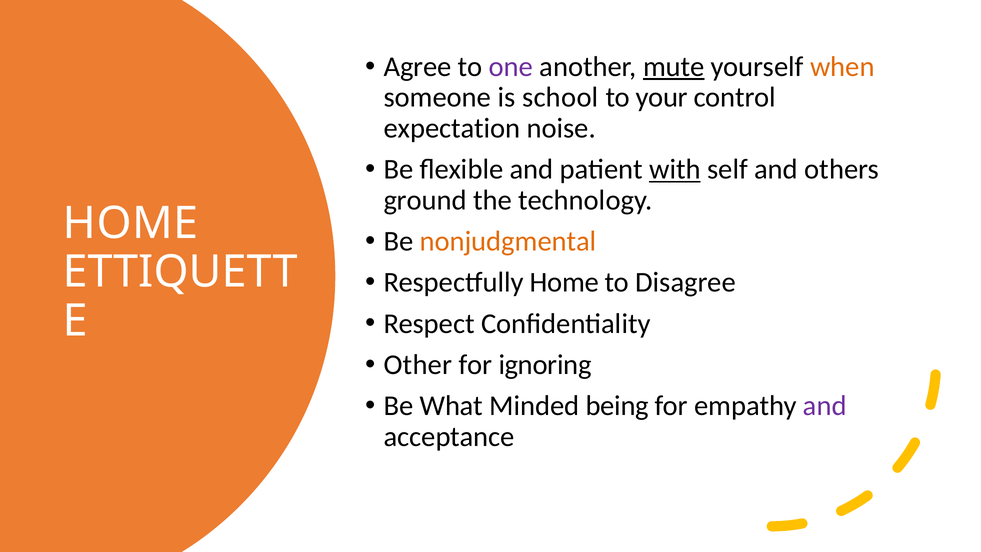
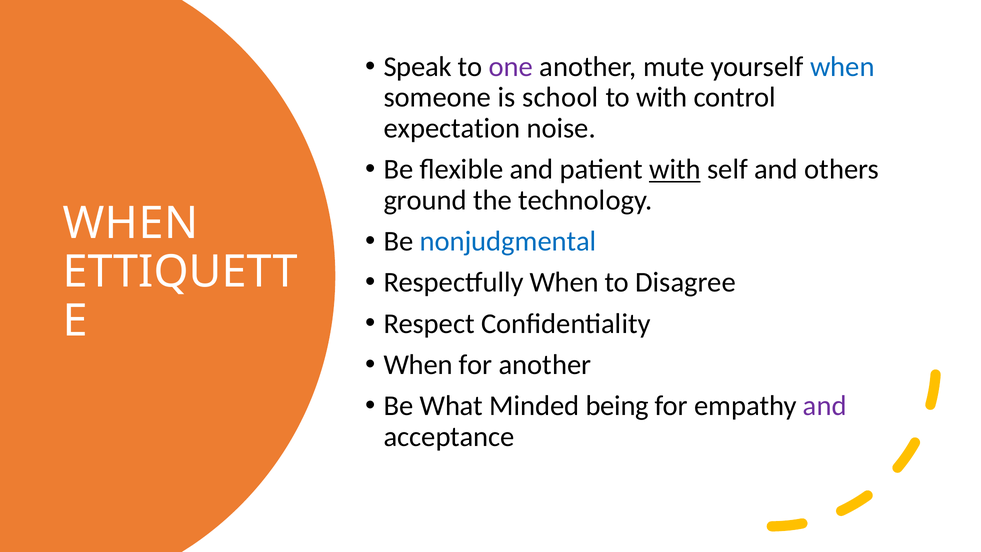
Agree: Agree -> Speak
mute underline: present -> none
when at (842, 67) colour: orange -> blue
to your: your -> with
HOME at (131, 223): HOME -> WHEN
nonjudgmental colour: orange -> blue
Respectfully Home: Home -> When
Other at (418, 365): Other -> When
for ignoring: ignoring -> another
